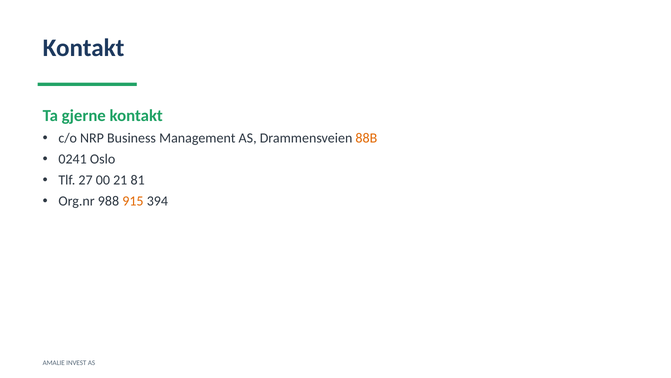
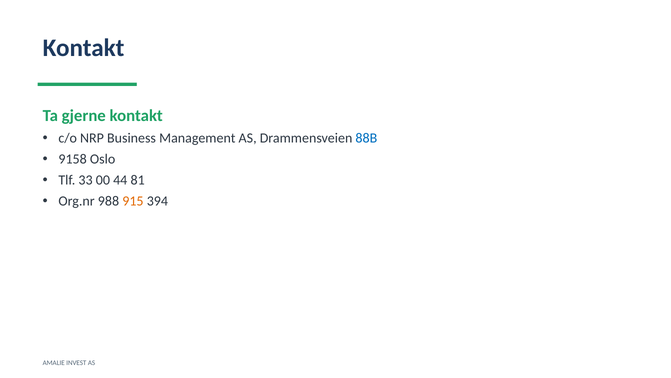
88B colour: orange -> blue
0241: 0241 -> 9158
27: 27 -> 33
21: 21 -> 44
